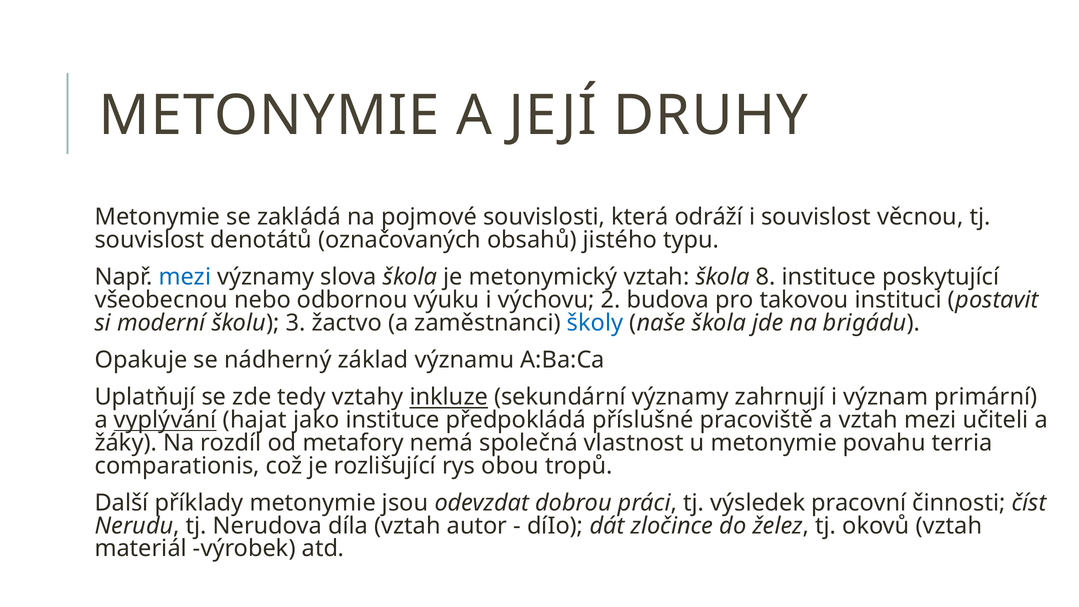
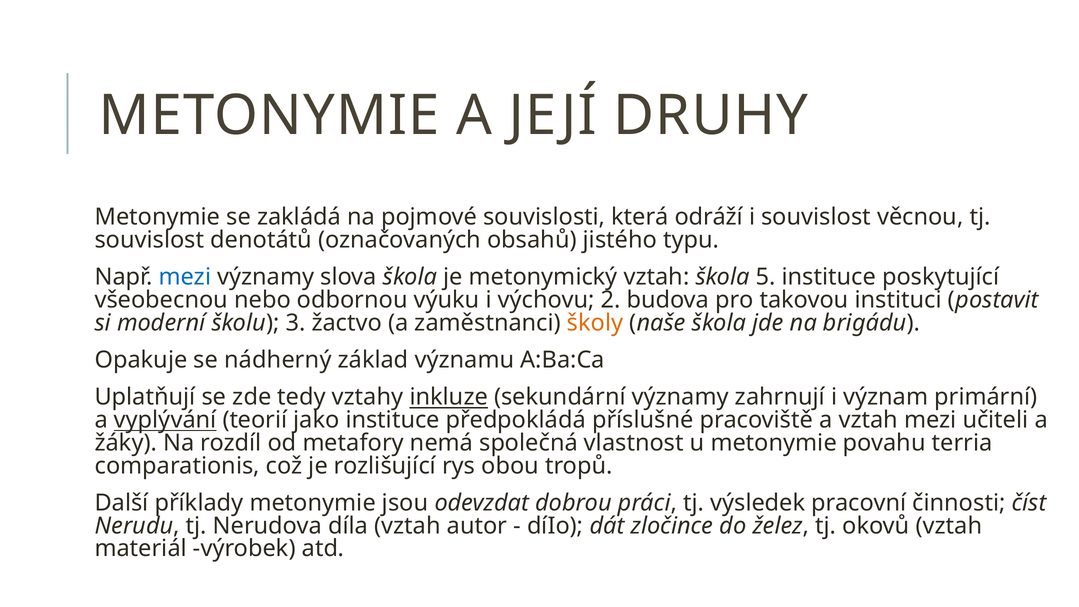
8: 8 -> 5
školy colour: blue -> orange
hajat: hajat -> teorií
